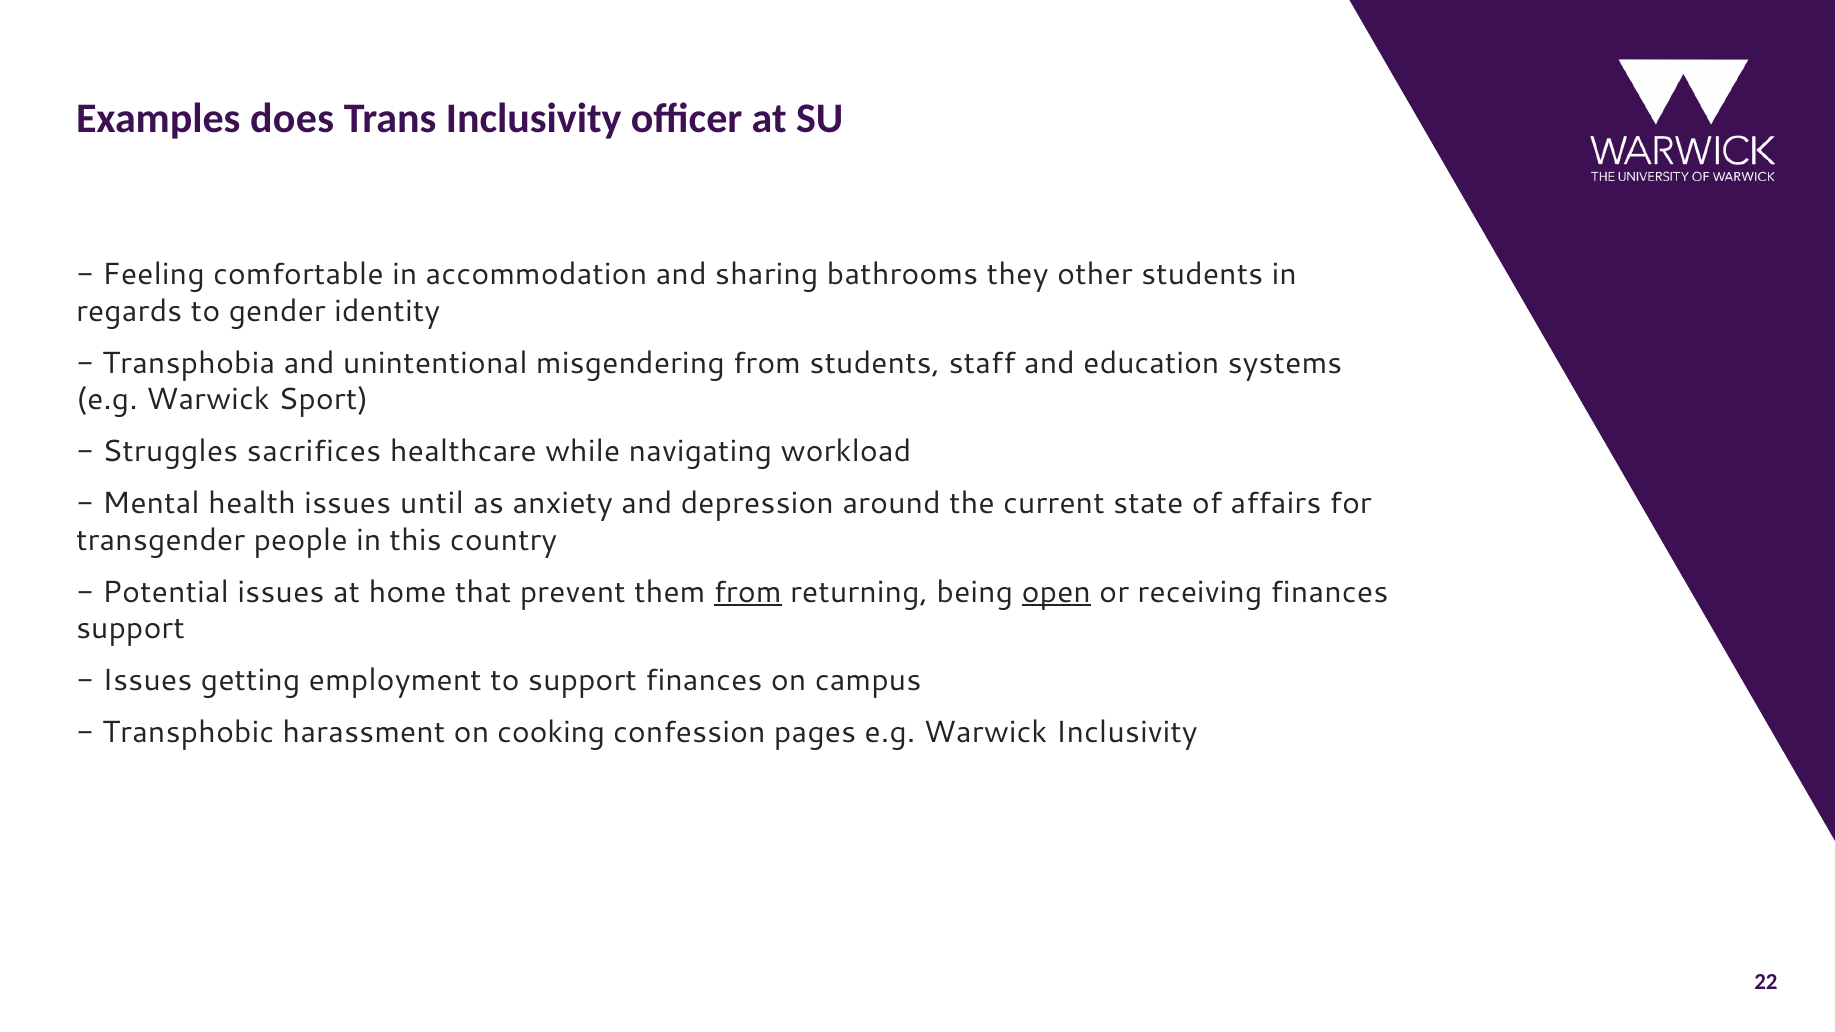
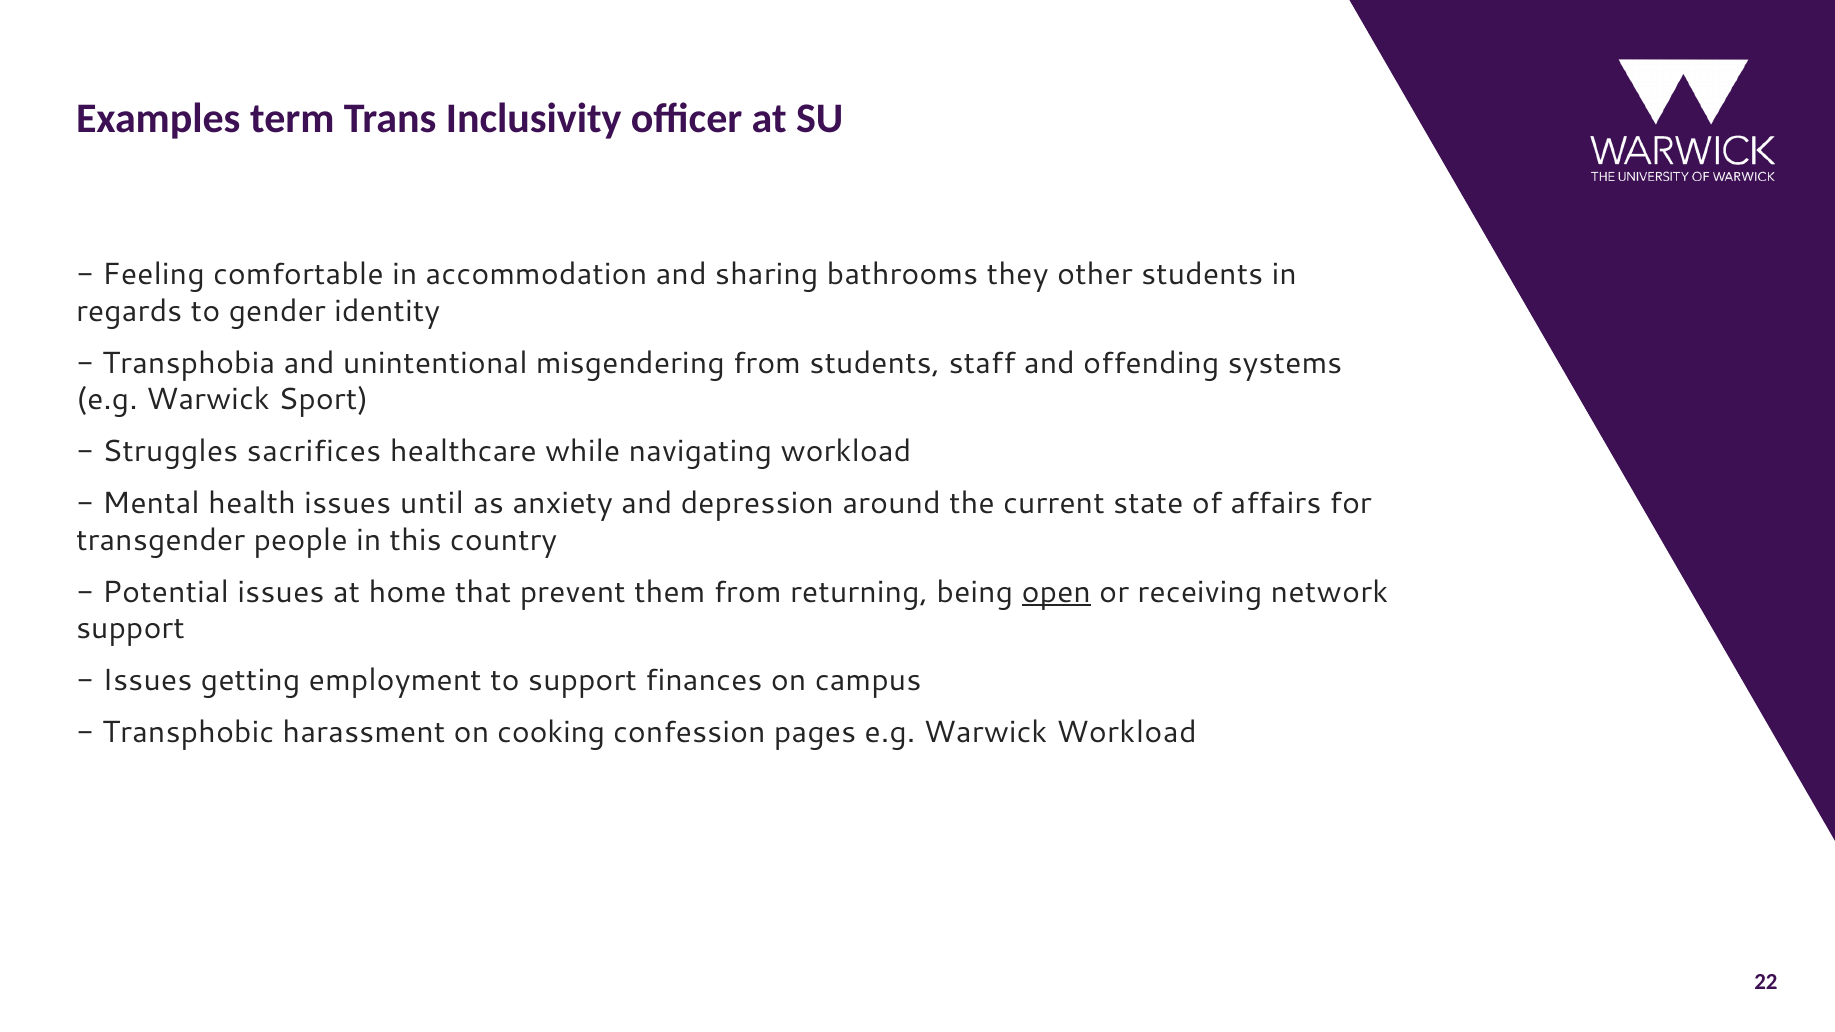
does: does -> term
education: education -> offending
from at (748, 592) underline: present -> none
receiving finances: finances -> network
Warwick Inclusivity: Inclusivity -> Workload
